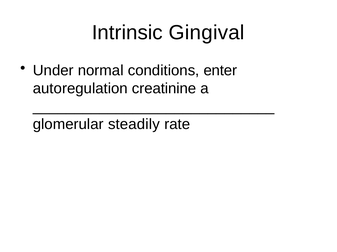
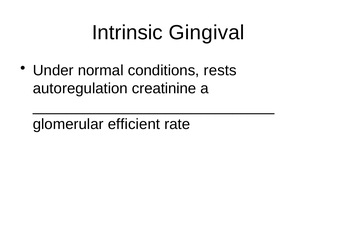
enter: enter -> rests
steadily: steadily -> efficient
